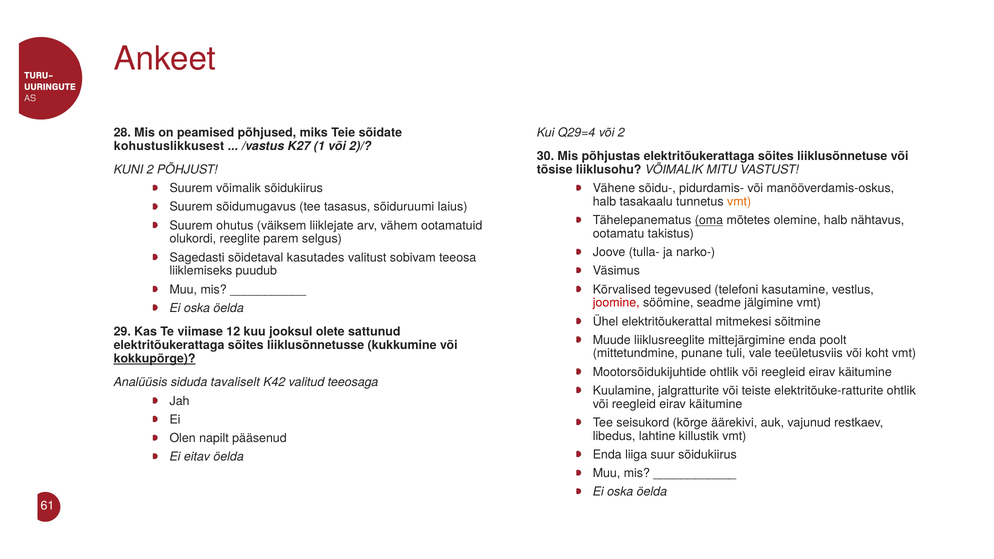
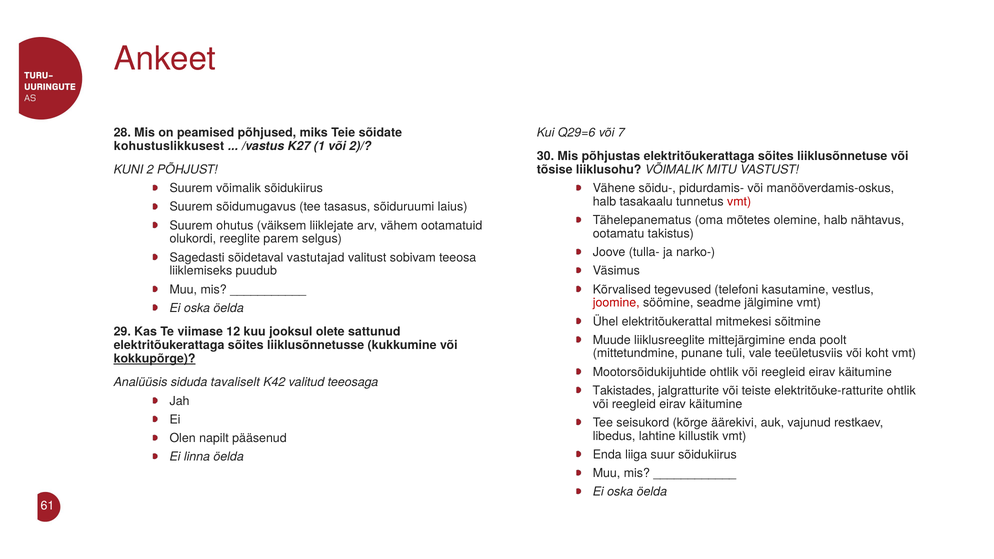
Q29=4: Q29=4 -> Q29=6
või 2: 2 -> 7
vmt at (739, 202) colour: orange -> red
oma underline: present -> none
kasutades: kasutades -> vastutajad
Kuulamine: Kuulamine -> Takistades
eitav: eitav -> linna
